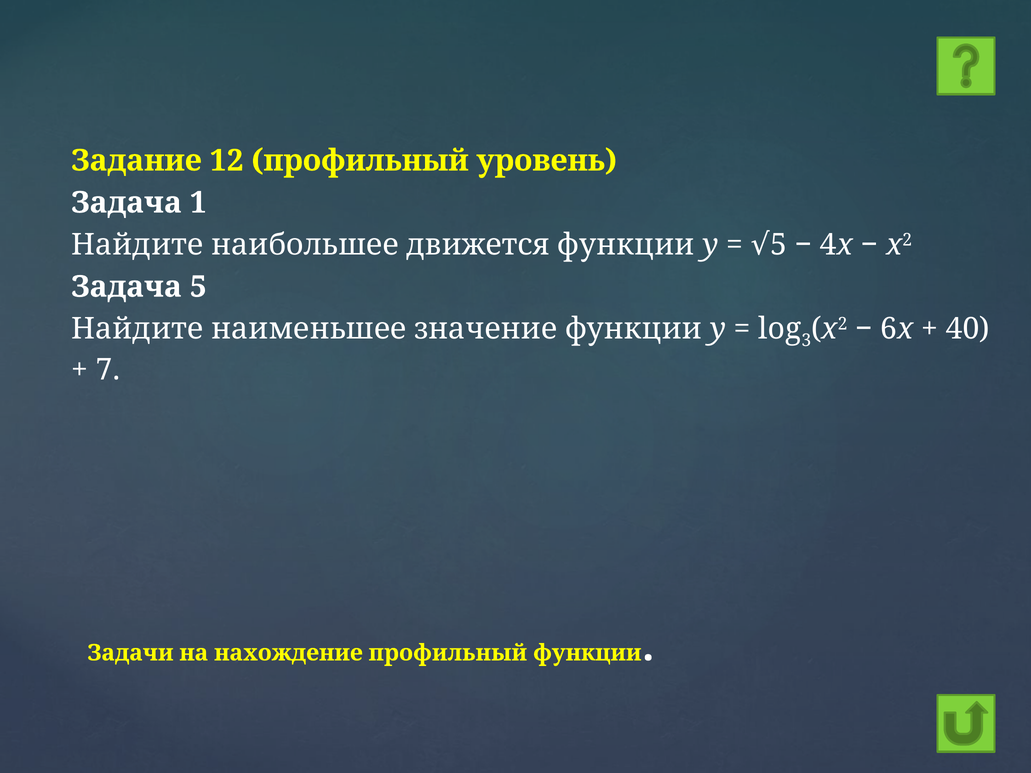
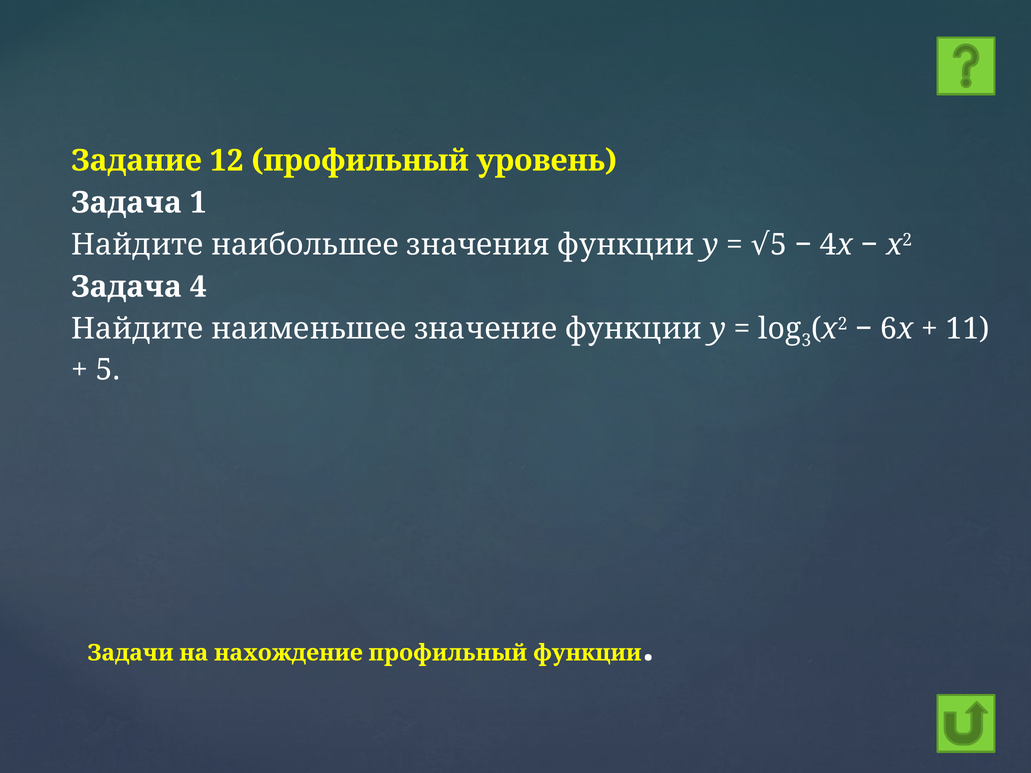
движется: движется -> значения
Задача 5: 5 -> 4
40: 40 -> 11
7 at (108, 370): 7 -> 5
